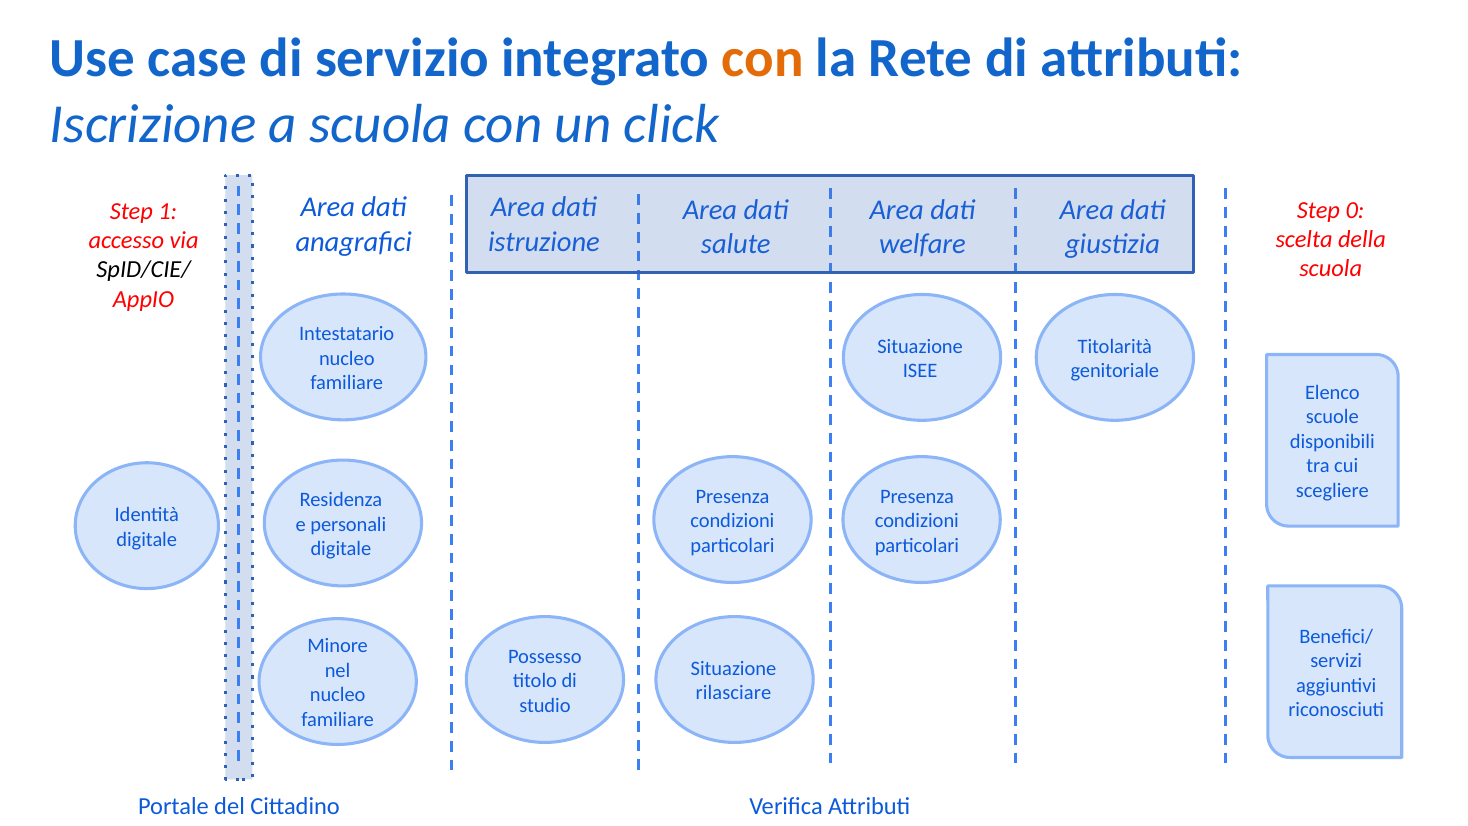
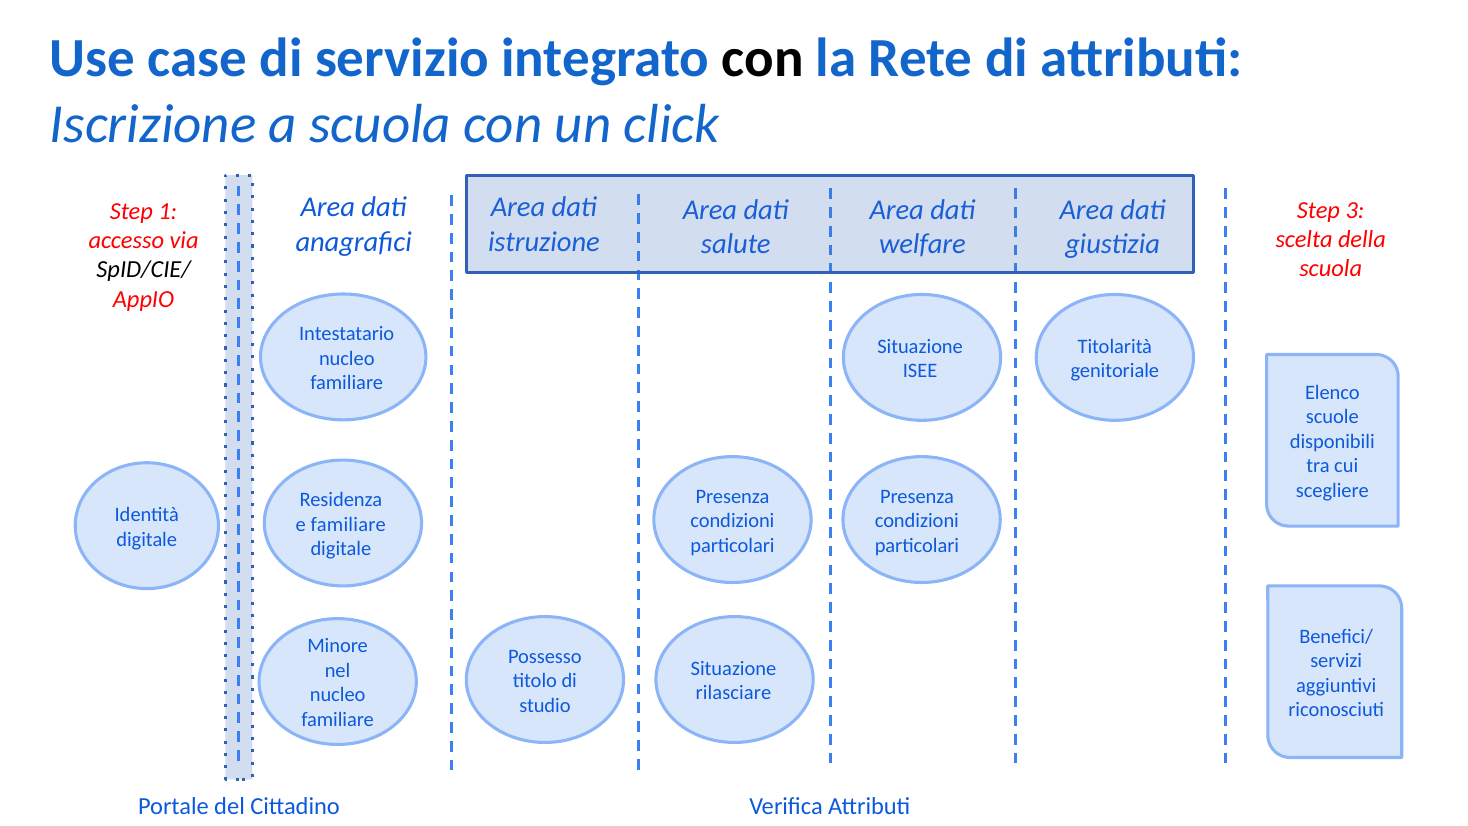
con at (763, 58) colour: orange -> black
0: 0 -> 3
e personali: personali -> familiare
